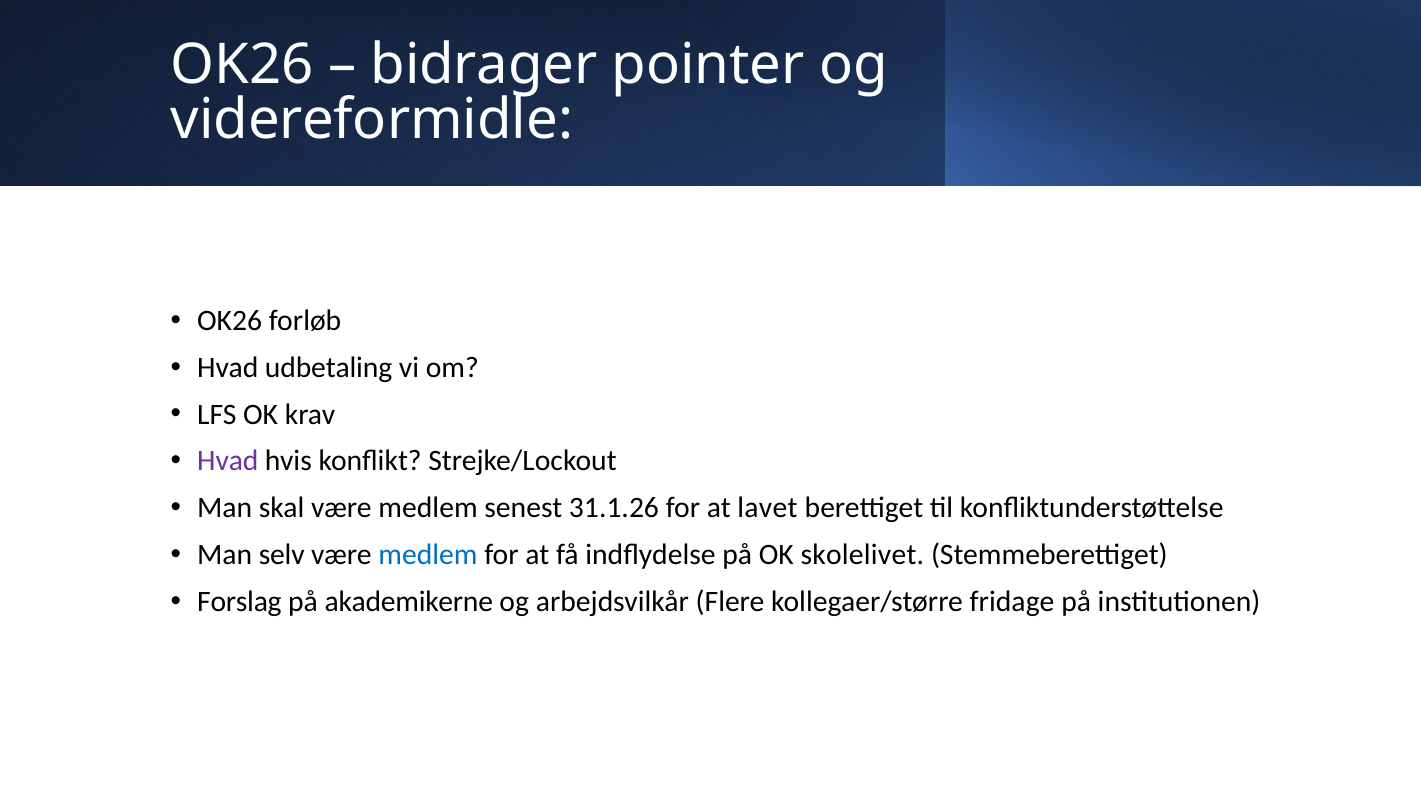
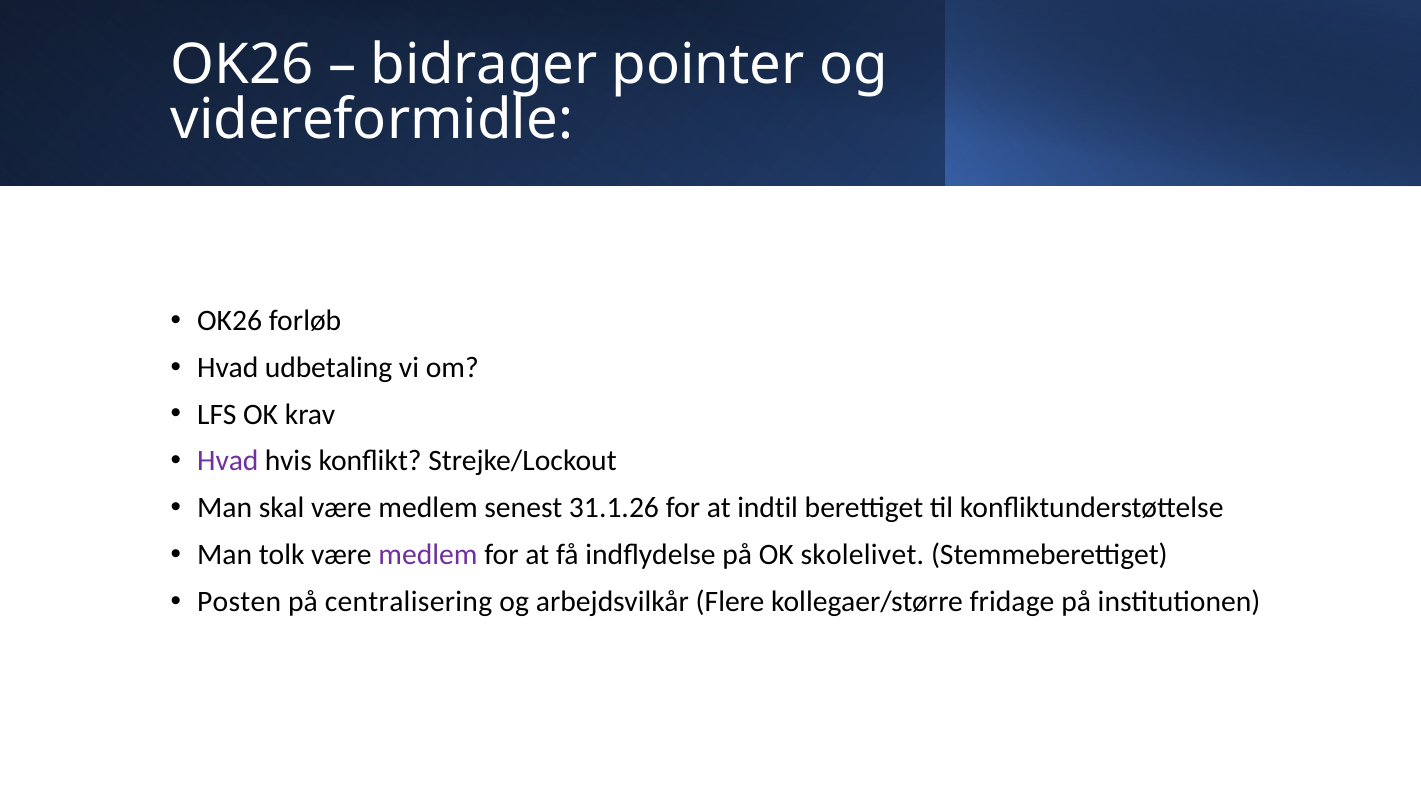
lavet: lavet -> indtil
selv: selv -> tolk
medlem at (428, 555) colour: blue -> purple
Forslag: Forslag -> Posten
akademikerne: akademikerne -> centralisering
